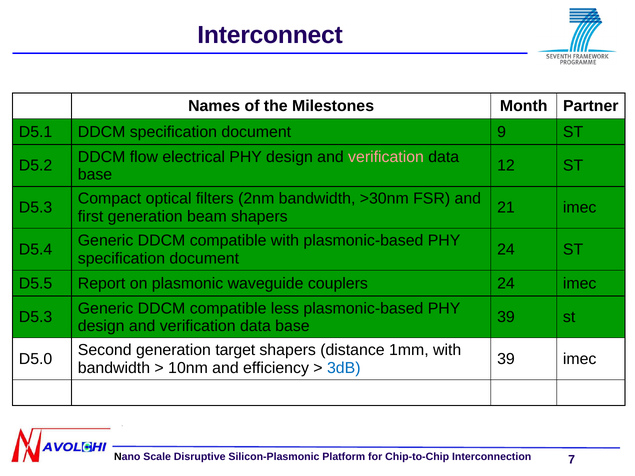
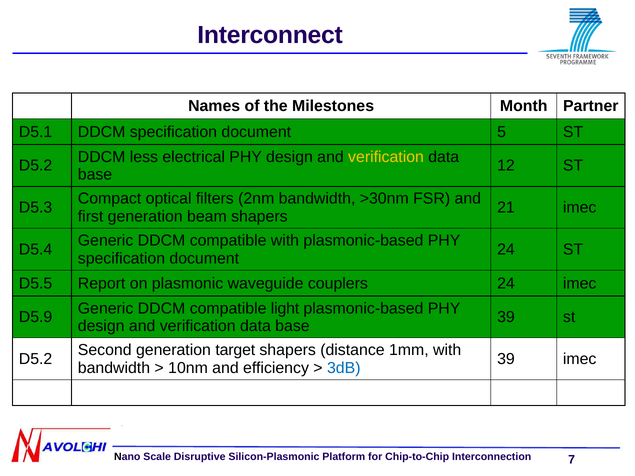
9: 9 -> 5
flow: flow -> less
verification at (386, 157) colour: pink -> yellow
less: less -> light
D5.3 at (36, 317): D5.3 -> D5.9
D5.0 at (36, 359): D5.0 -> D5.2
